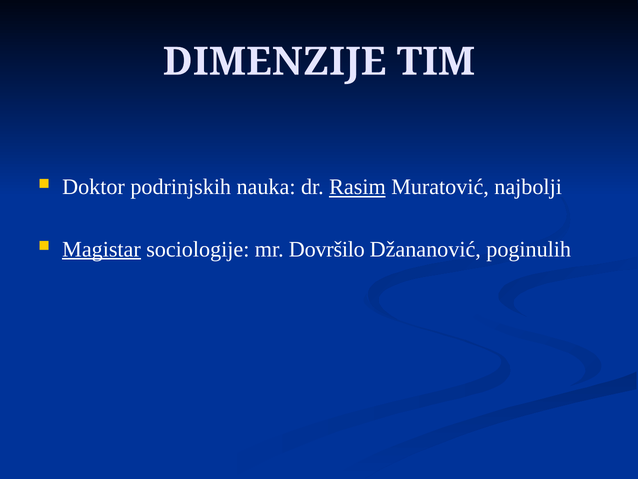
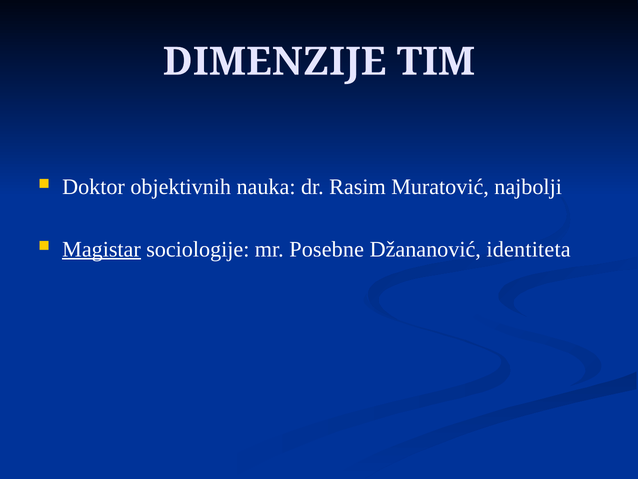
podrinjskih: podrinjskih -> objektivnih
Rasim underline: present -> none
Dovršilo: Dovršilo -> Posebne
poginulih: poginulih -> identiteta
